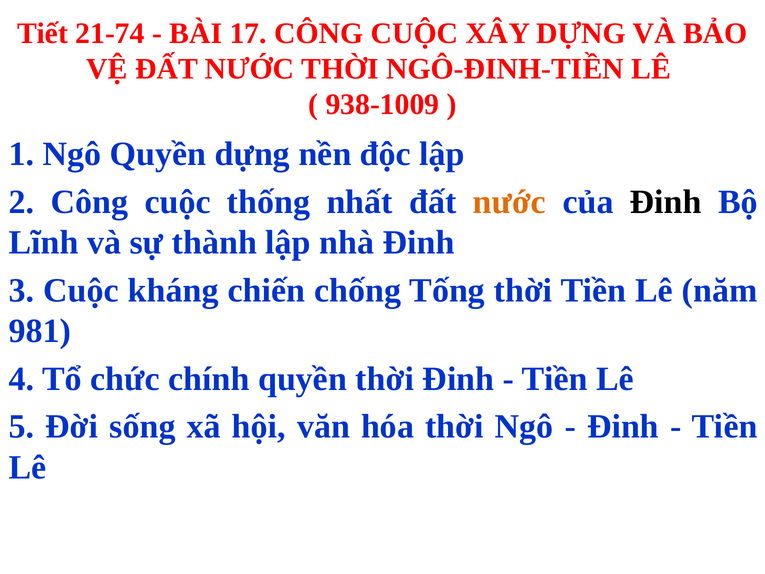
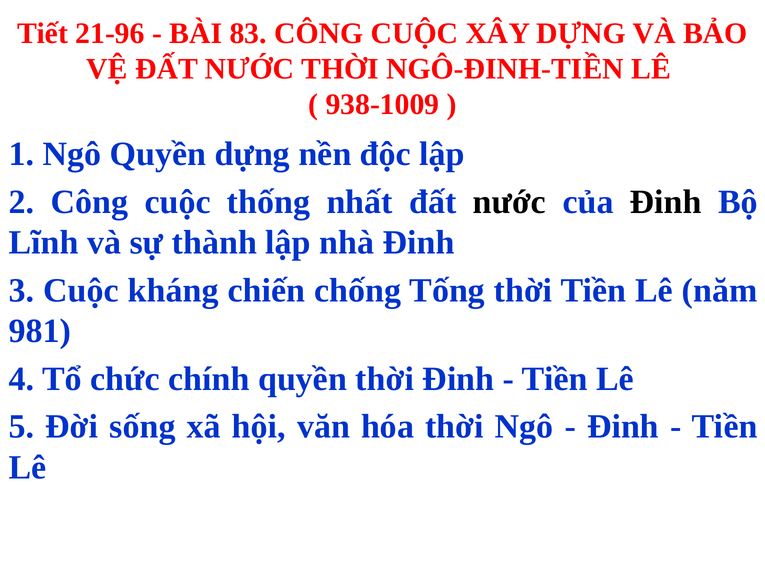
21-74: 21-74 -> 21-96
17: 17 -> 83
nước at (509, 202) colour: orange -> black
